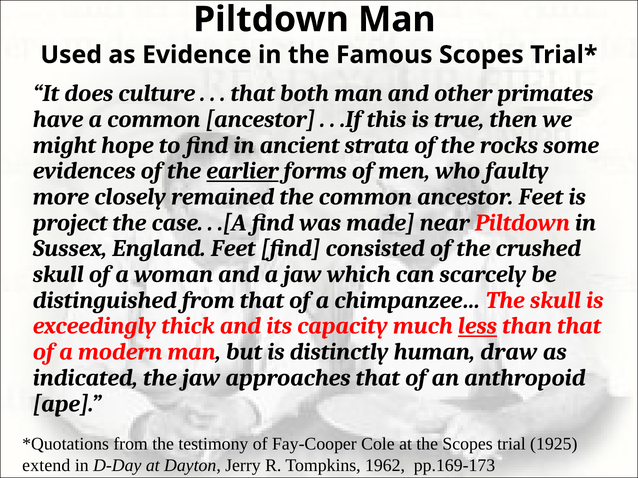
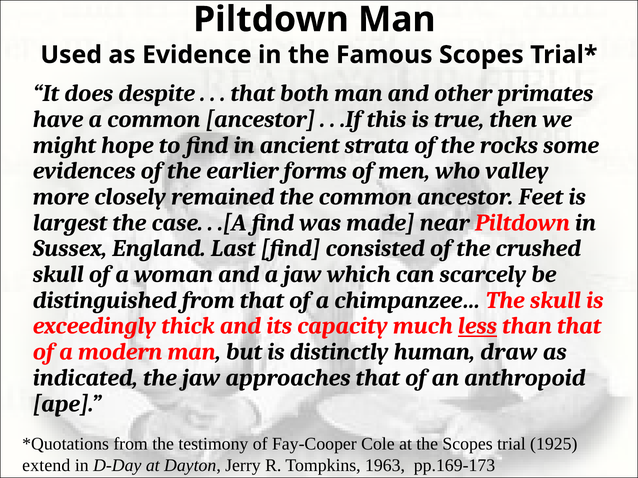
culture: culture -> despite
earlier underline: present -> none
faulty: faulty -> valley
project: project -> largest
England Feet: Feet -> Last
1962: 1962 -> 1963
